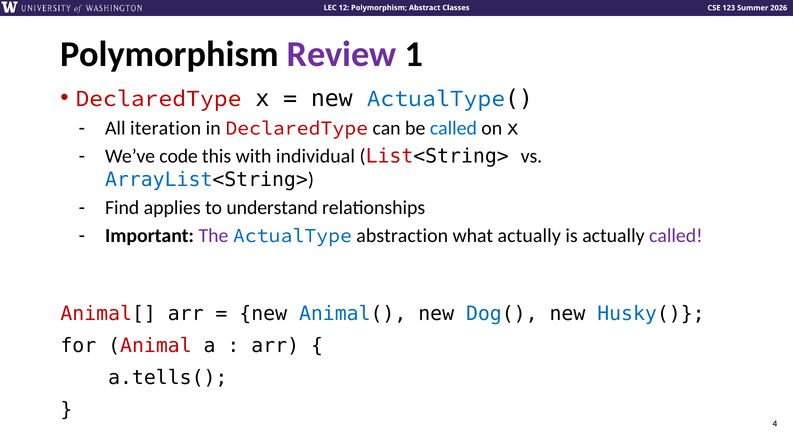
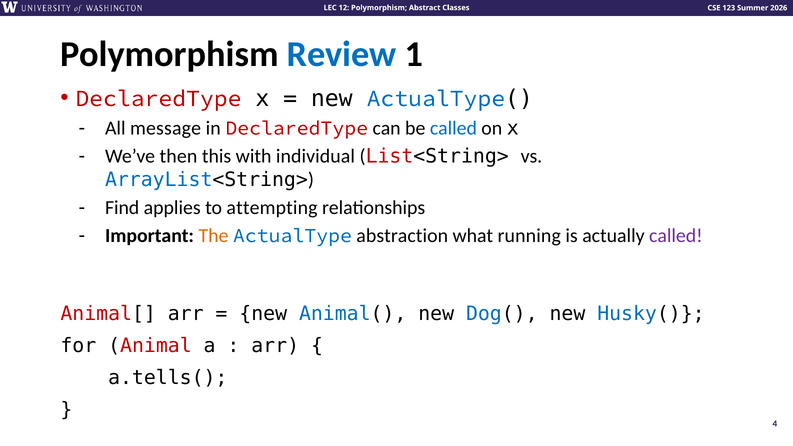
Review colour: purple -> blue
iteration: iteration -> message
code: code -> then
understand: understand -> attempting
The colour: purple -> orange
what actually: actually -> running
